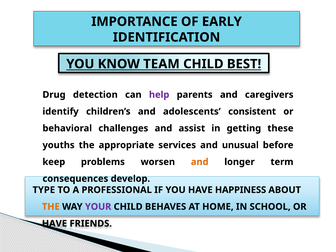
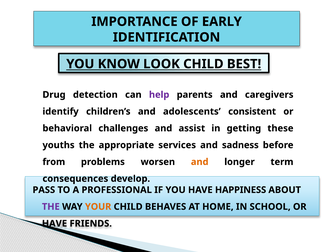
TEAM: TEAM -> LOOK
unusual: unusual -> sadness
keep: keep -> from
TYPE: TYPE -> PASS
THE at (51, 207) colour: orange -> purple
YOUR colour: purple -> orange
